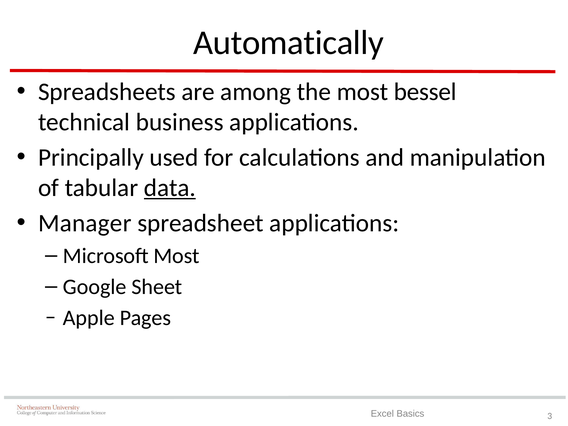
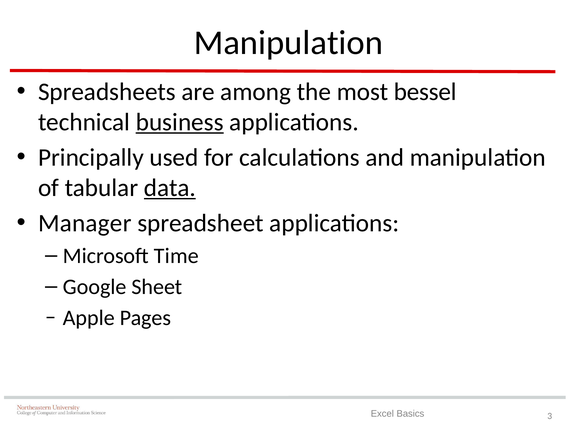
Automatically at (289, 43): Automatically -> Manipulation
business underline: none -> present
Microsoft Most: Most -> Time
